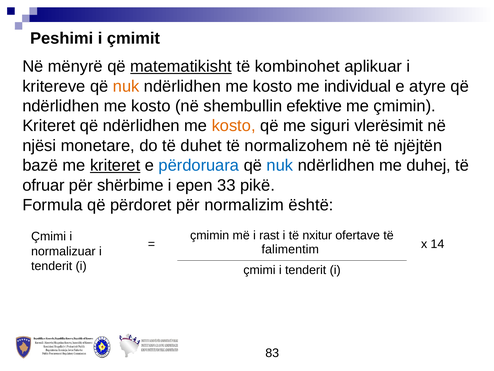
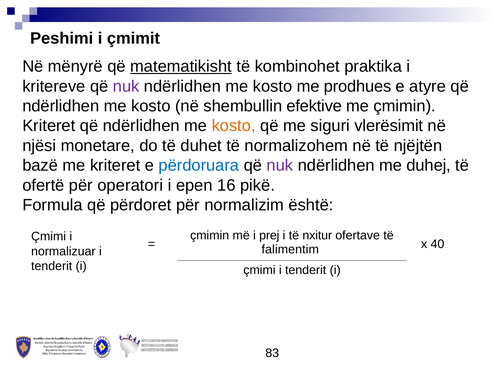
aplikuar: aplikuar -> praktika
nuk at (126, 86) colour: orange -> purple
individual: individual -> prodhues
kriteret at (115, 165) underline: present -> none
nuk at (280, 165) colour: blue -> purple
ofruar: ofruar -> ofertë
shërbime: shërbime -> operatori
33: 33 -> 16
rast: rast -> prej
14: 14 -> 40
